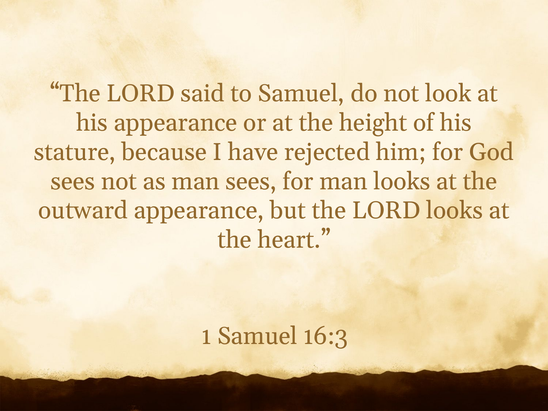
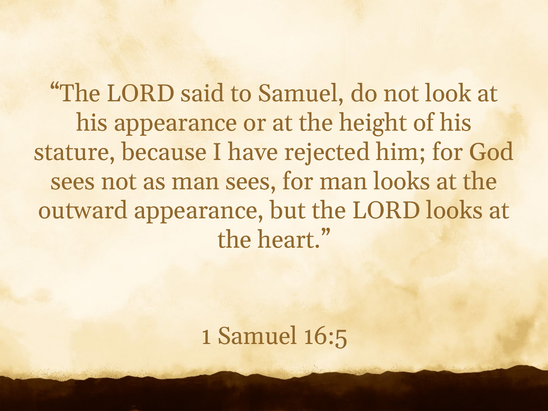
16:3: 16:3 -> 16:5
